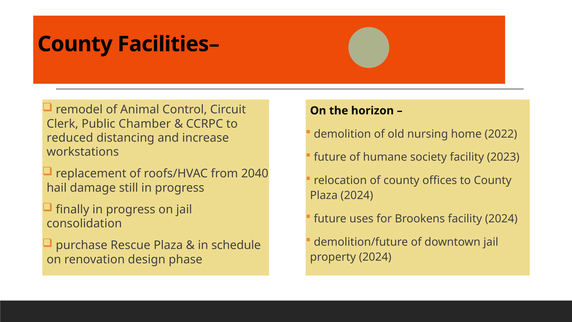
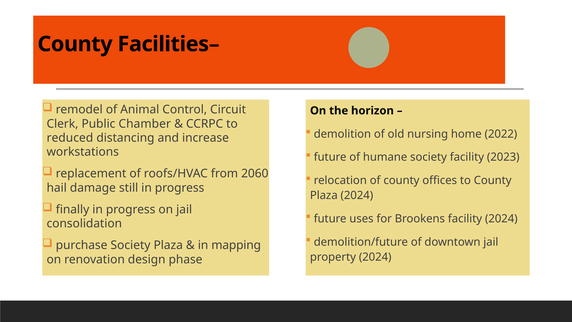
2040: 2040 -> 2060
purchase Rescue: Rescue -> Society
schedule: schedule -> mapping
